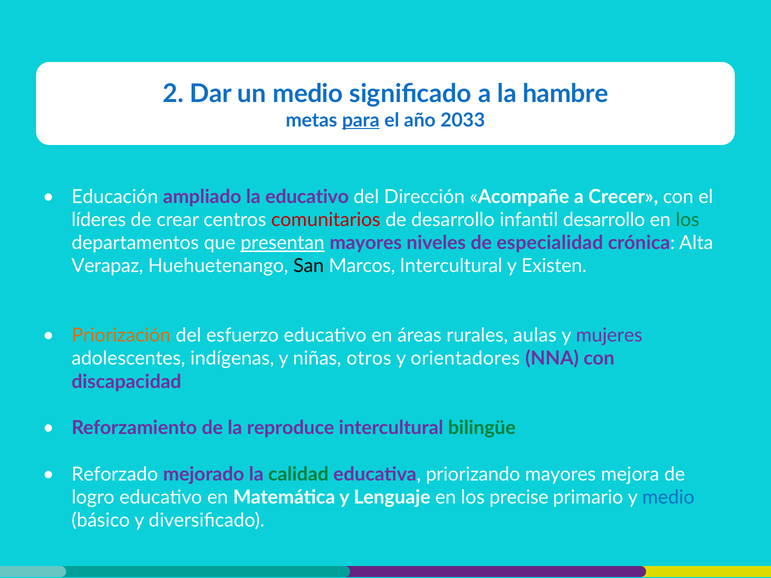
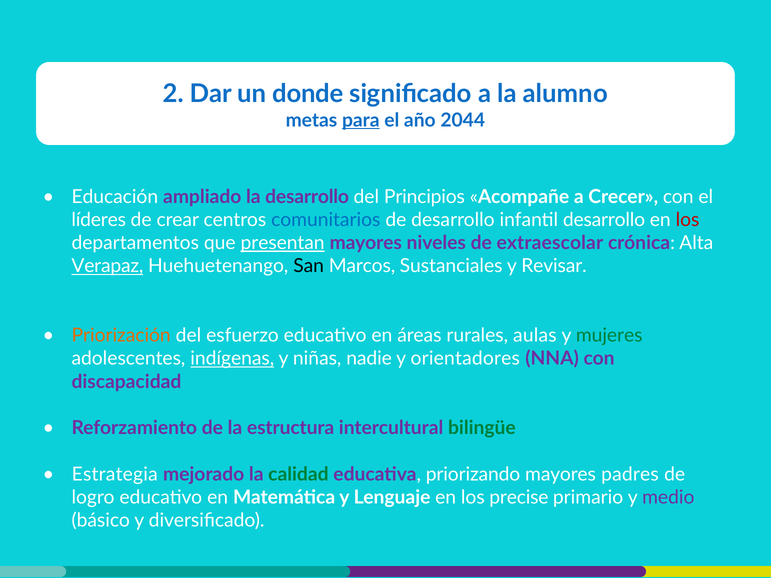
un medio: medio -> donde
hambre: hambre -> alumno
2033: 2033 -> 2044
la educativo: educativo -> desarrollo
Dirección: Dirección -> Principios
comunitarios colour: red -> blue
los at (688, 220) colour: green -> red
especialidad: especialidad -> extraescolar
Verapaz underline: none -> present
Marcos Intercultural: Intercultural -> Sustanciales
Existen: Existen -> Revisar
mujeres colour: purple -> green
indígenas underline: none -> present
otros: otros -> nadie
reproduce: reproduce -> estructura
Reforzado: Reforzado -> Estrategia
mejora: mejora -> padres
medio at (668, 498) colour: blue -> purple
